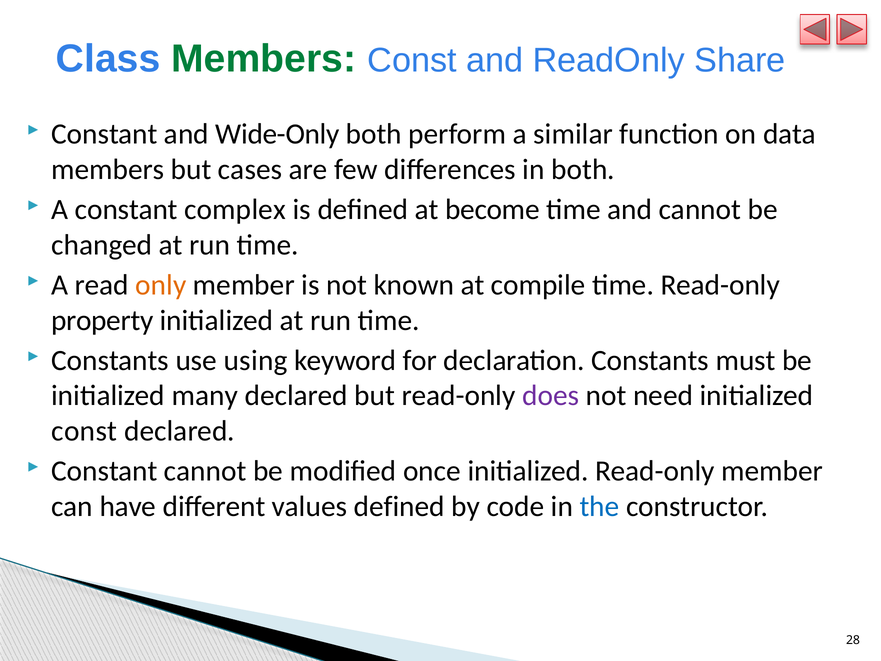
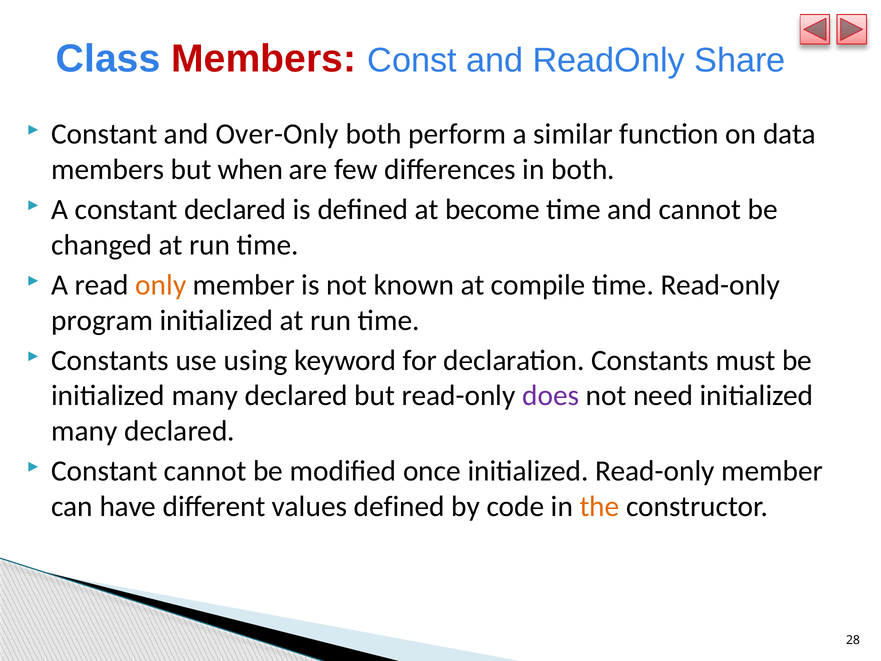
Members at (264, 59) colour: green -> red
Wide-Only: Wide-Only -> Over-Only
cases: cases -> when
constant complex: complex -> declared
property: property -> program
const at (84, 431): const -> many
the colour: blue -> orange
